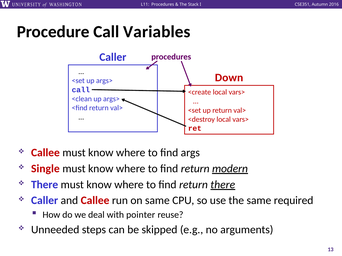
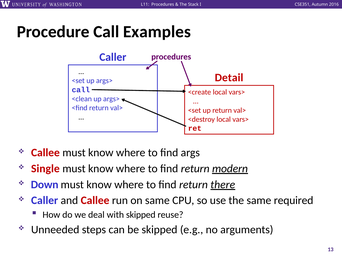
Variables: Variables -> Examples
Down: Down -> Detail
There at (45, 185): There -> Down
with pointer: pointer -> skipped
